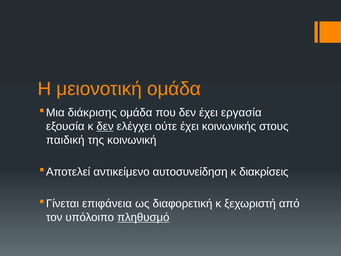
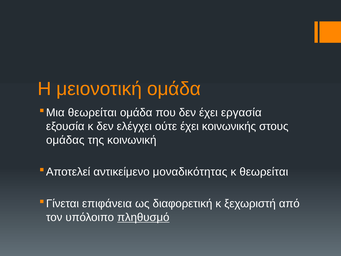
διάκρισης at (92, 113): διάκρισης -> θεωρείται
δεν at (105, 126) underline: present -> none
παιδική: παιδική -> ομάδας
αυτοσυνείδηση: αυτοσυνείδηση -> μοναδικότητας
κ διακρίσεις: διακρίσεις -> θεωρείται
